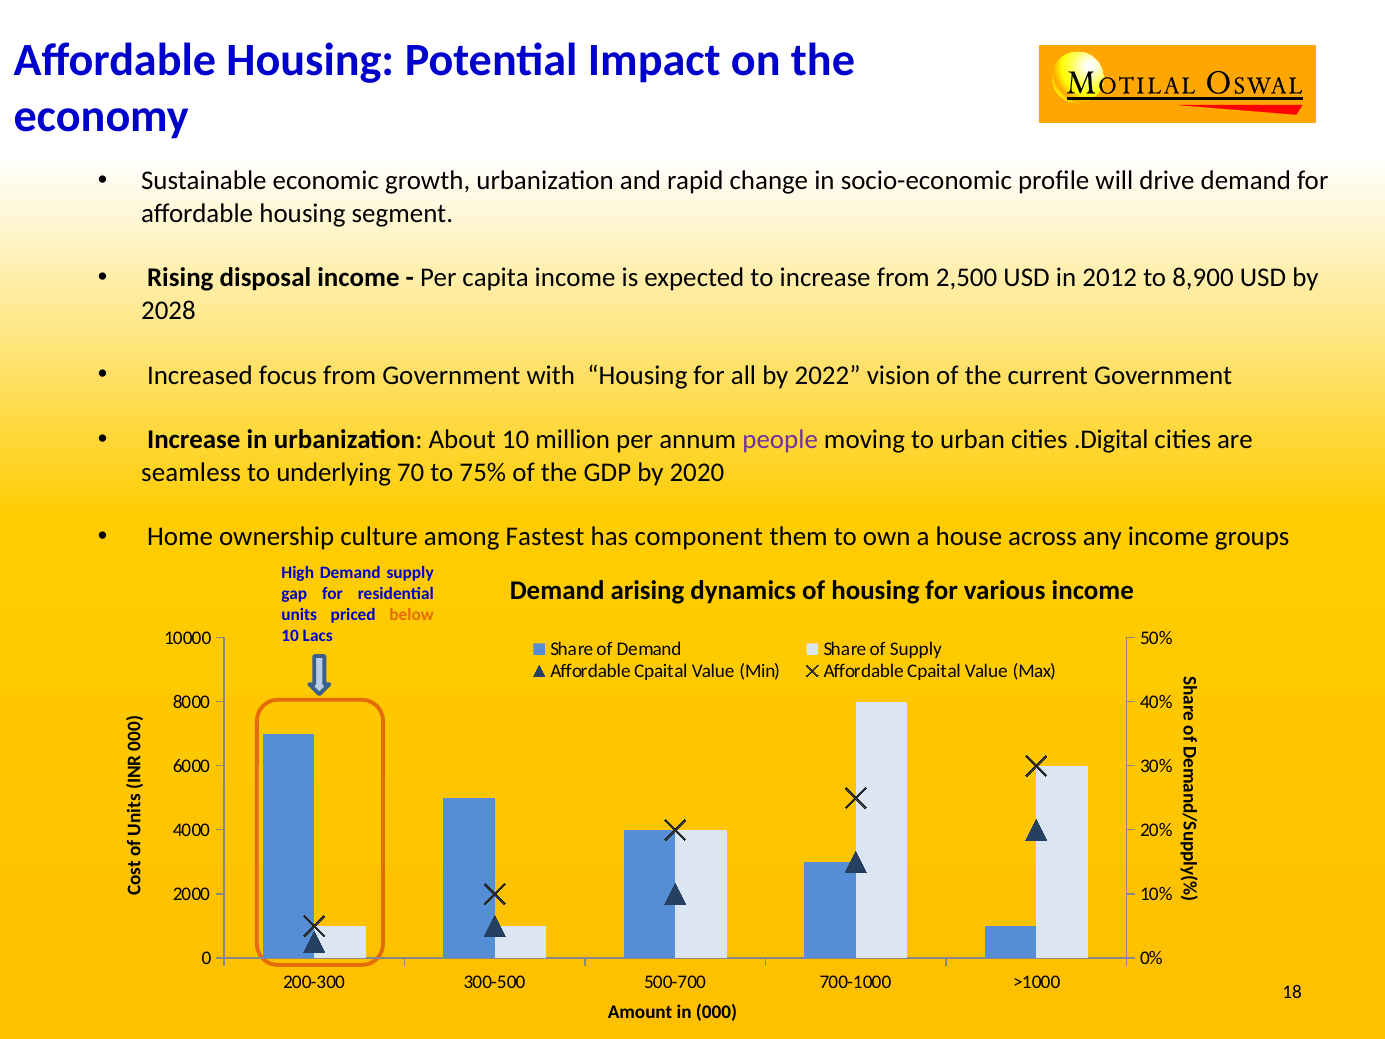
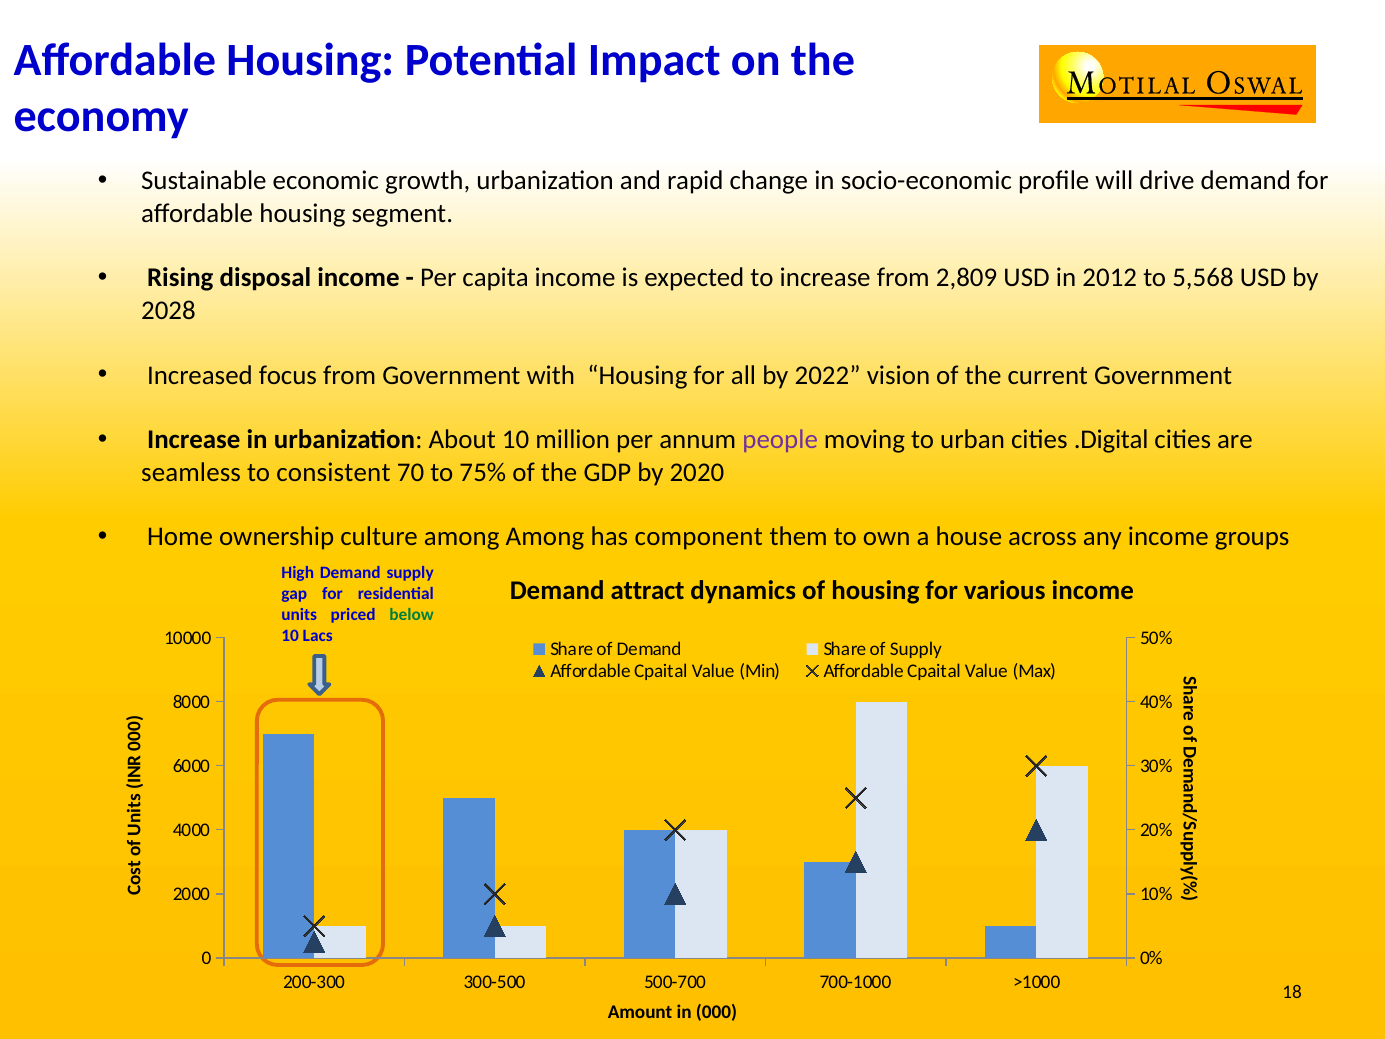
2,500: 2,500 -> 2,809
8,900: 8,900 -> 5,568
underlying: underlying -> consistent
among Fastest: Fastest -> Among
arising: arising -> attract
below colour: orange -> green
